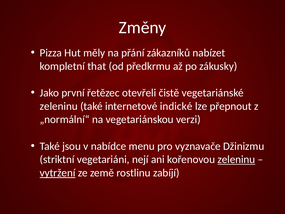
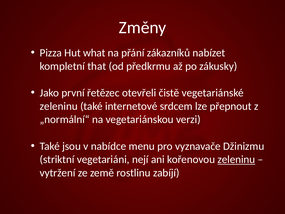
měly: měly -> what
indické: indické -> srdcem
vytržení underline: present -> none
